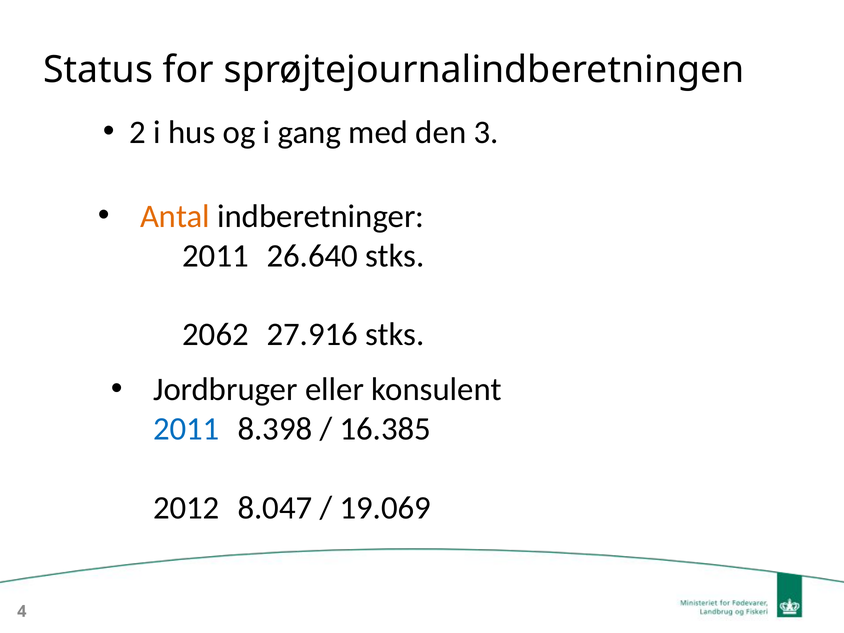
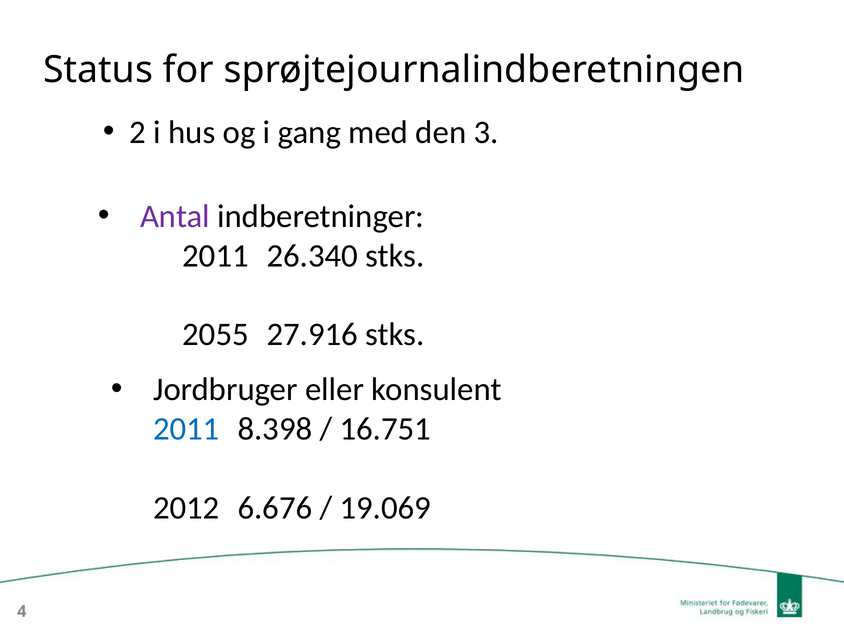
Antal colour: orange -> purple
26.640: 26.640 -> 26.340
2062: 2062 -> 2055
16.385: 16.385 -> 16.751
8.047: 8.047 -> 6.676
